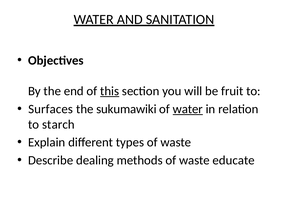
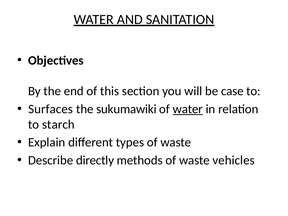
this underline: present -> none
fruit: fruit -> case
dealing: dealing -> directly
educate: educate -> vehicles
